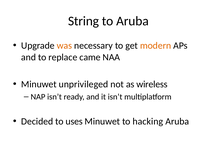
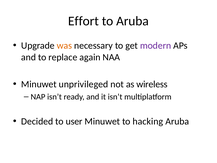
String: String -> Effort
modern colour: orange -> purple
came: came -> again
uses: uses -> user
